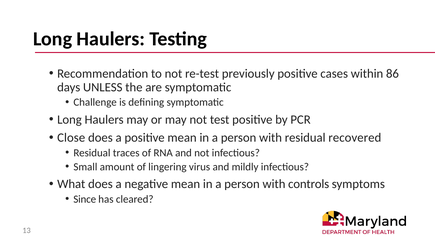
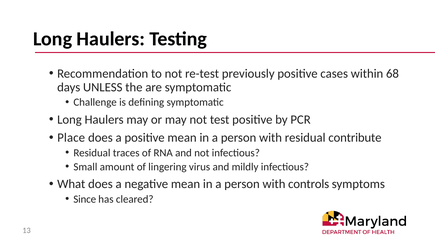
86: 86 -> 68
Close: Close -> Place
recovered: recovered -> contribute
